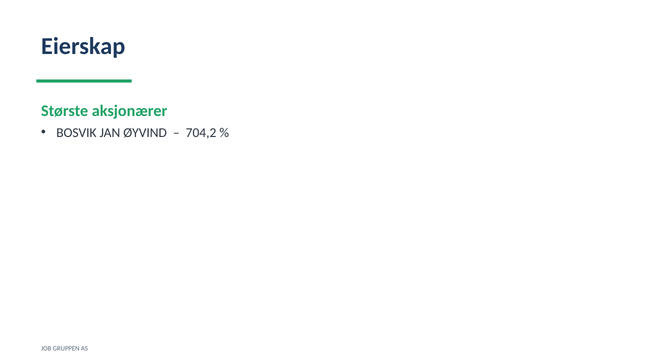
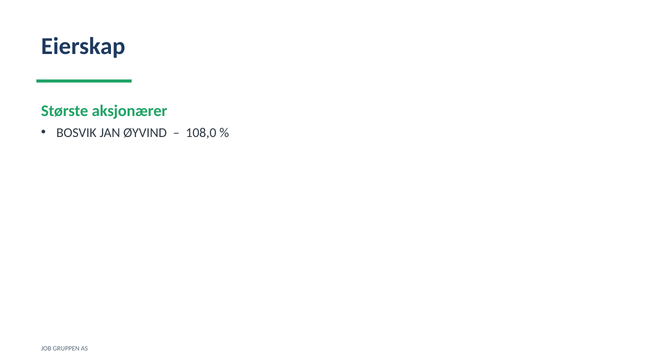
704,2: 704,2 -> 108,0
